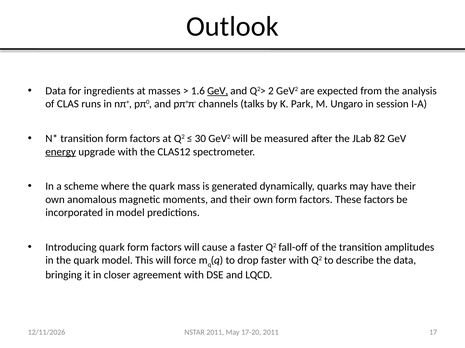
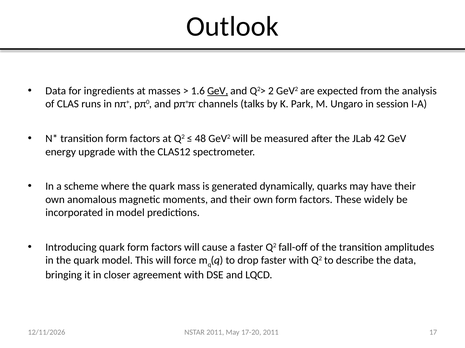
30: 30 -> 48
82: 82 -> 42
energy underline: present -> none
These factors: factors -> widely
